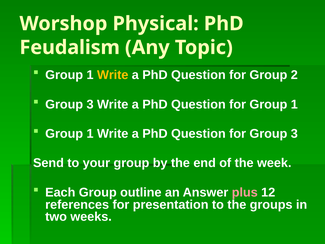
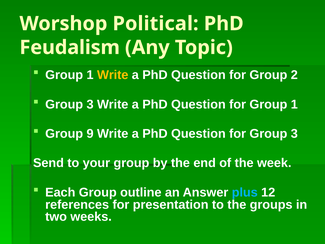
Physical: Physical -> Political
1 at (90, 134): 1 -> 9
plus colour: pink -> light blue
